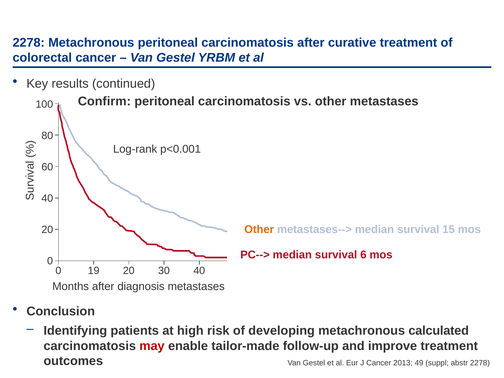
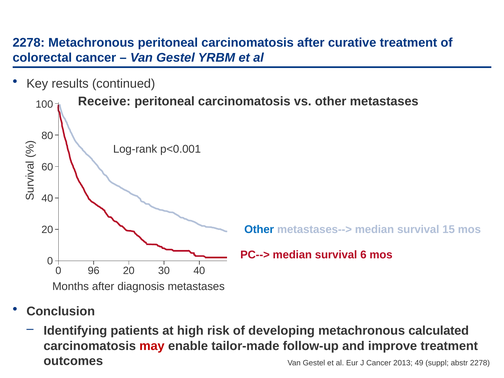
Confirm: Confirm -> Receive
Other at (259, 229) colour: orange -> blue
19: 19 -> 96
